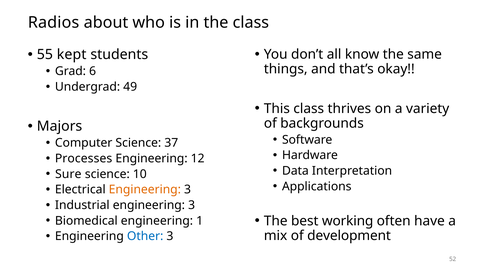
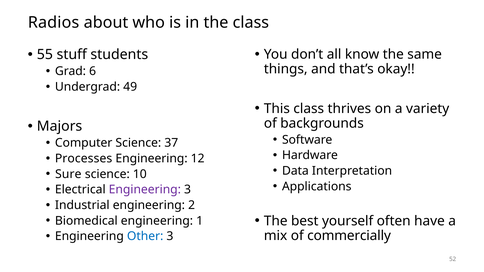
kept: kept -> stuff
Engineering at (145, 190) colour: orange -> purple
Industrial engineering 3: 3 -> 2
working: working -> yourself
development: development -> commercially
